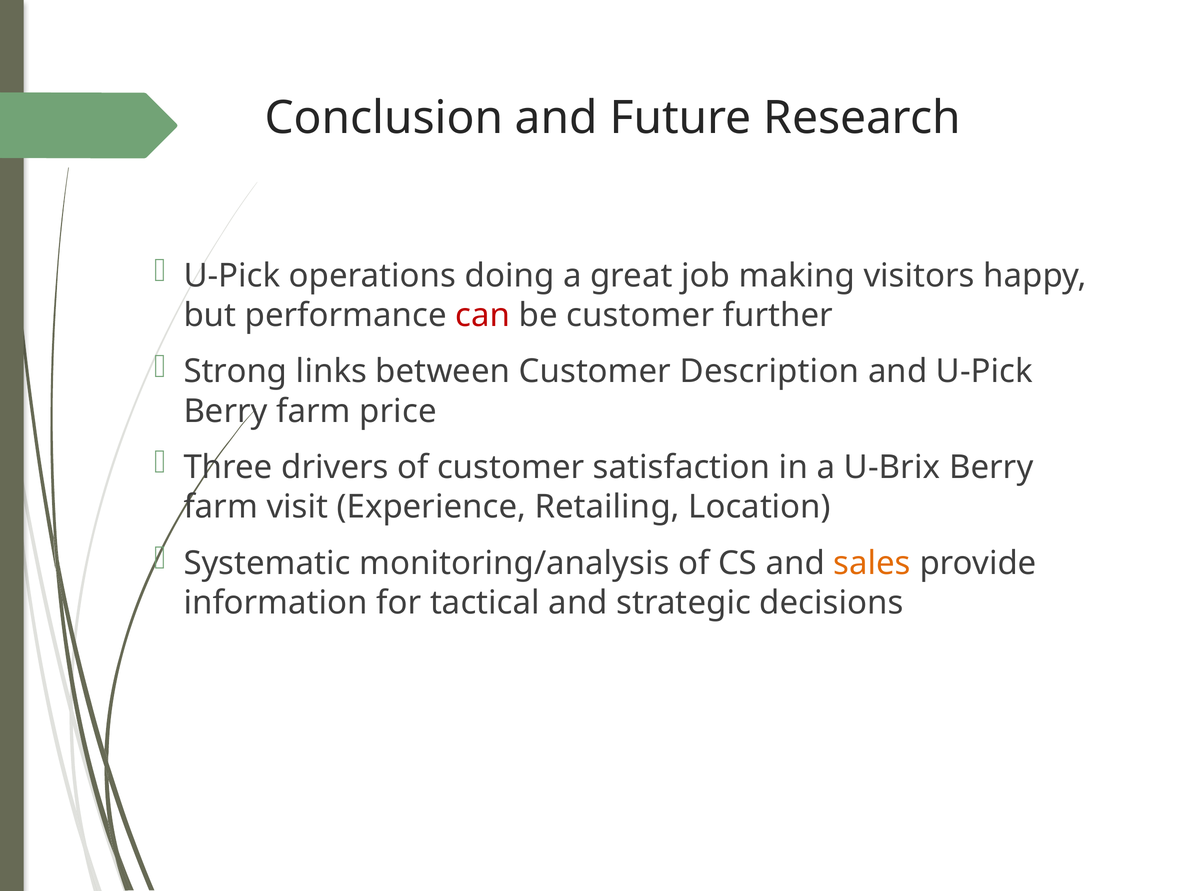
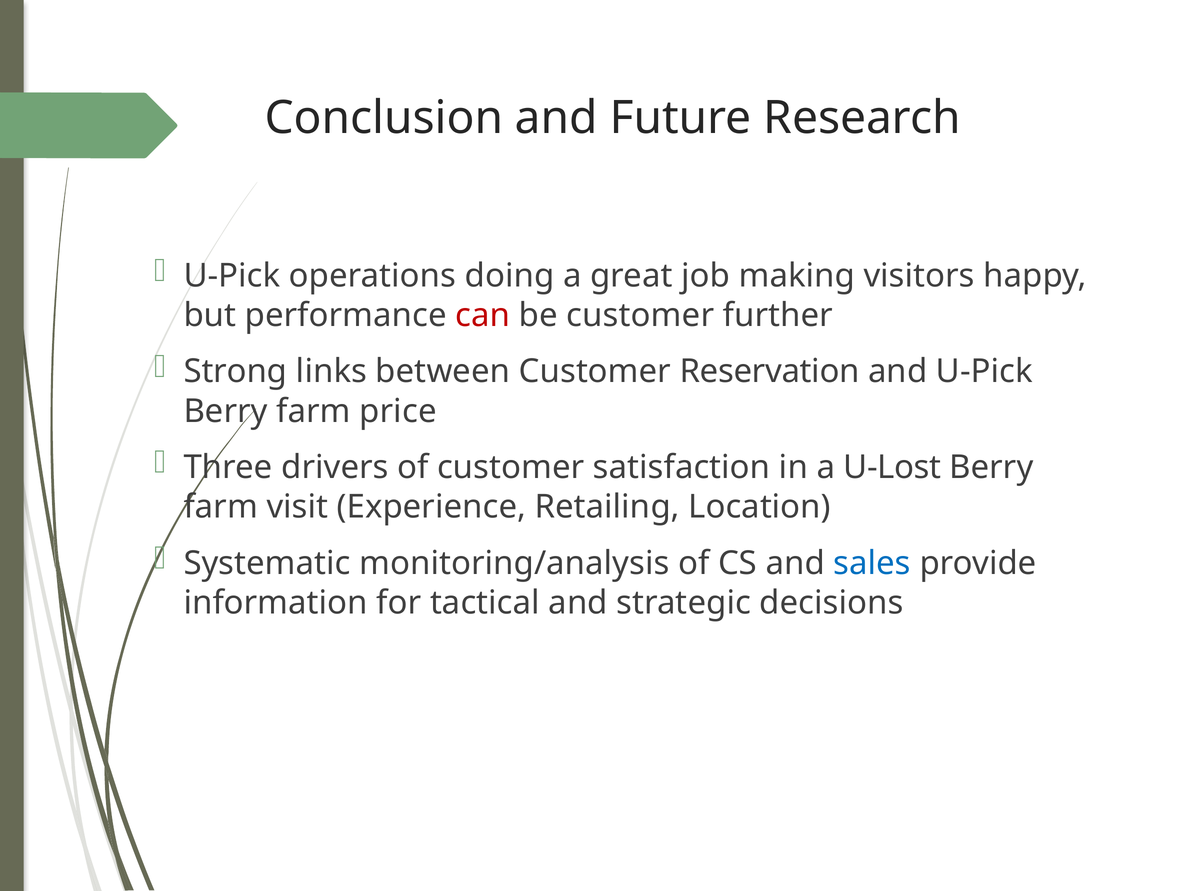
Description: Description -> Reservation
U-Brix: U-Brix -> U-Lost
sales colour: orange -> blue
